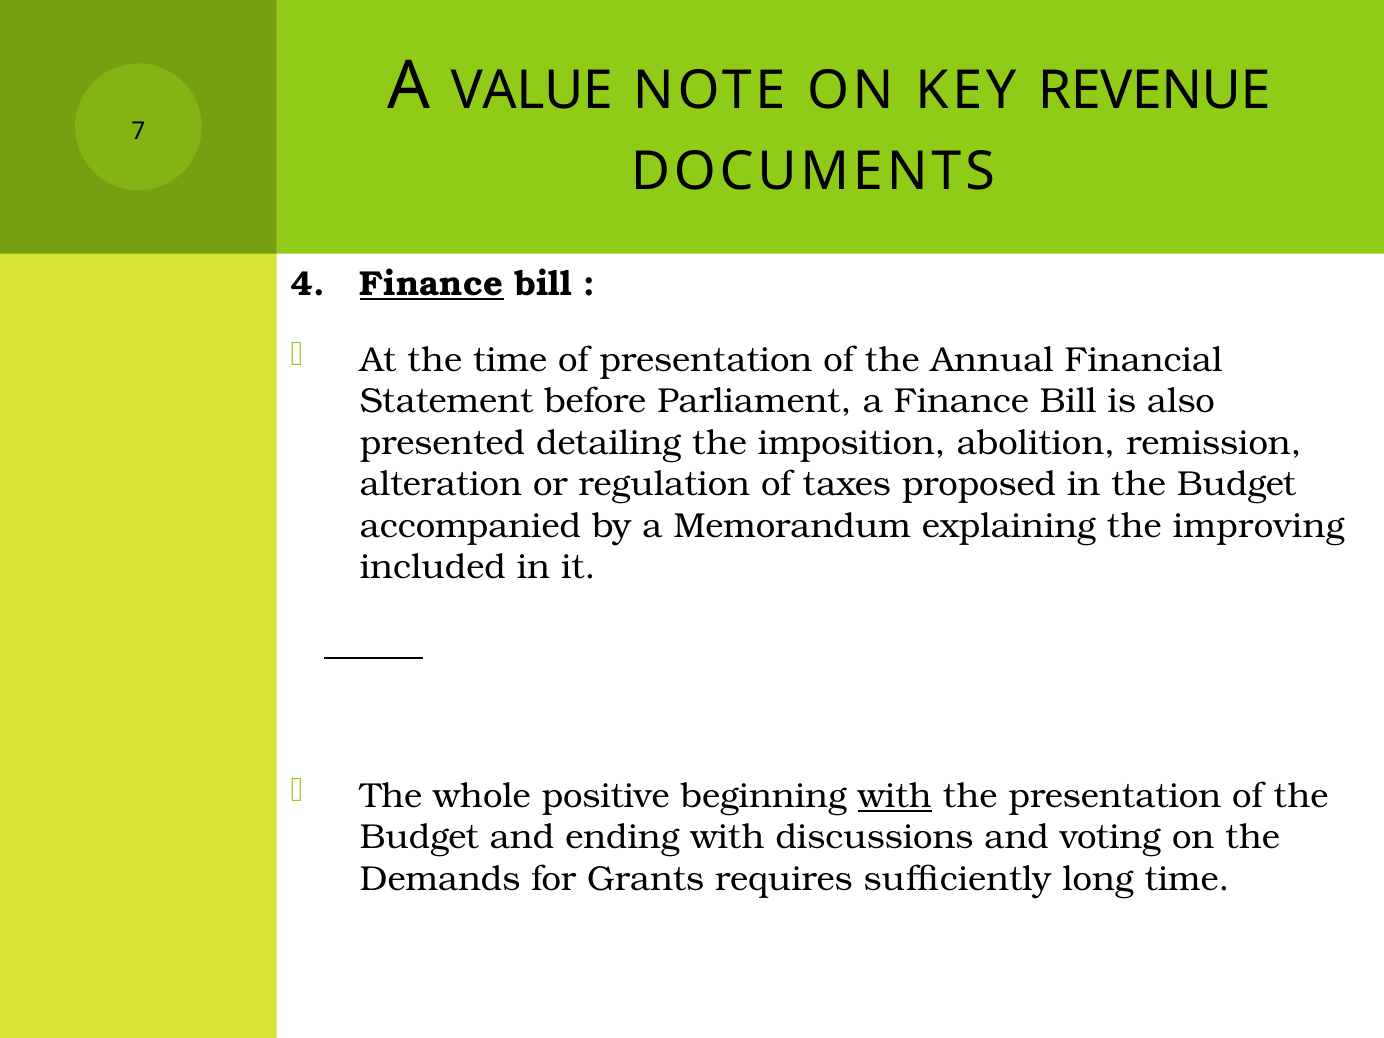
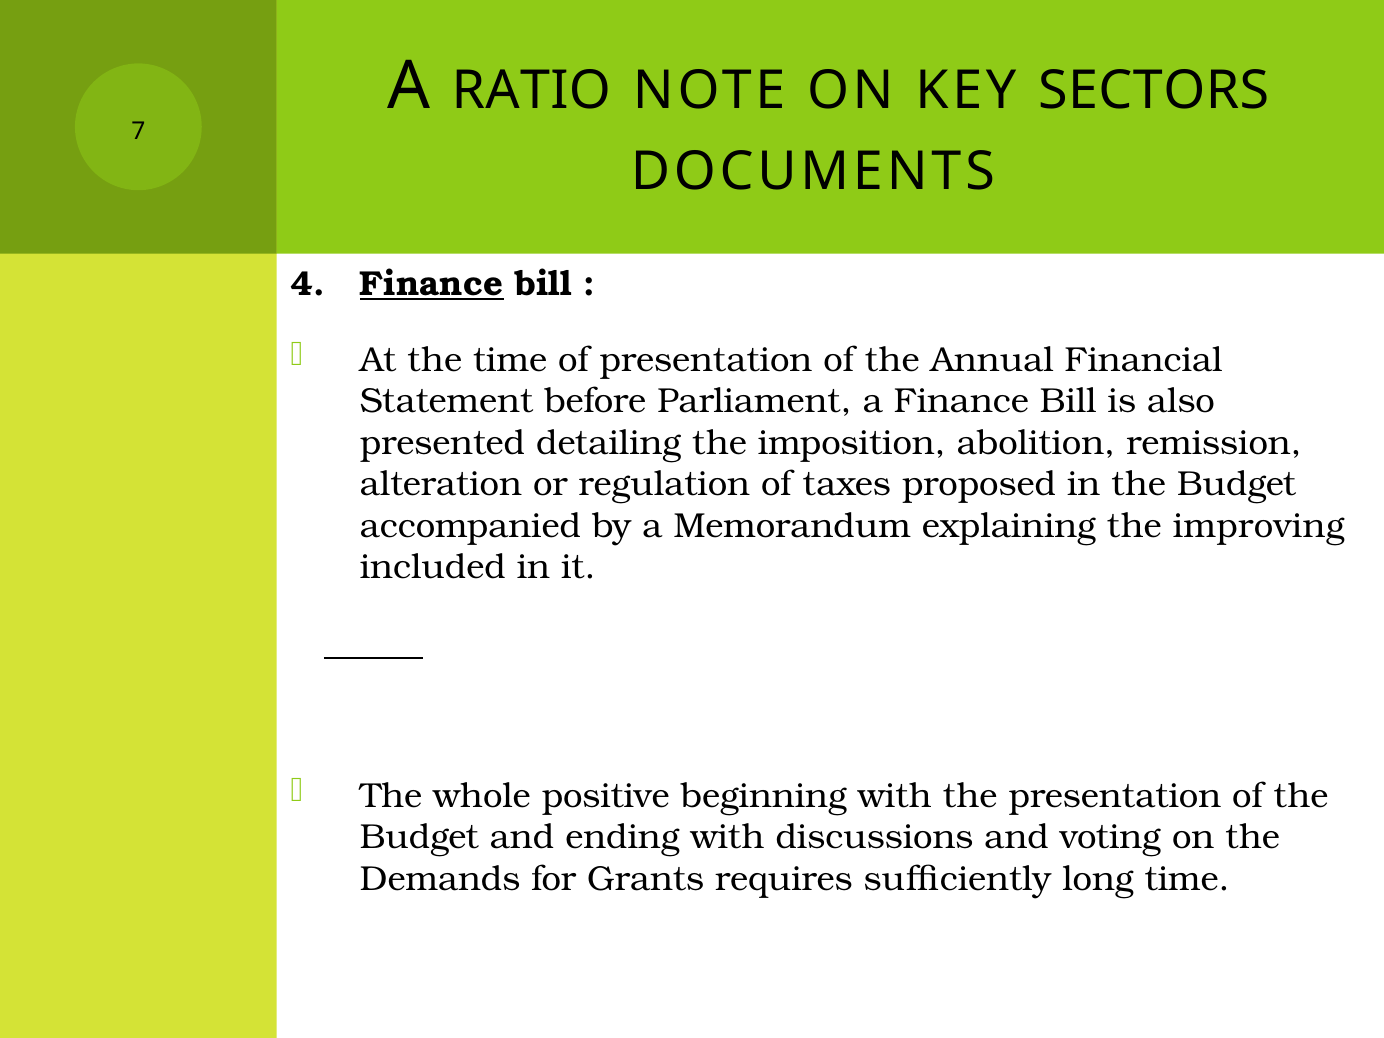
VALUE: VALUE -> RATIO
REVENUE: REVENUE -> SECTORS
with at (895, 796) underline: present -> none
